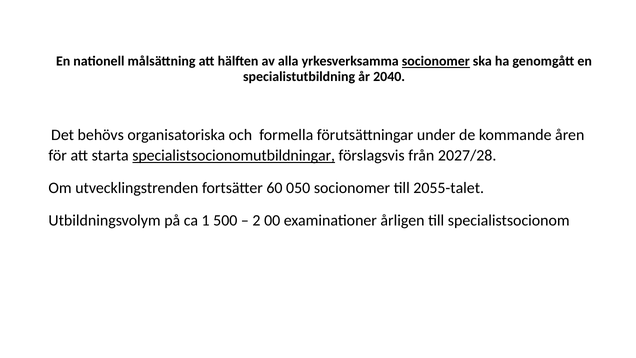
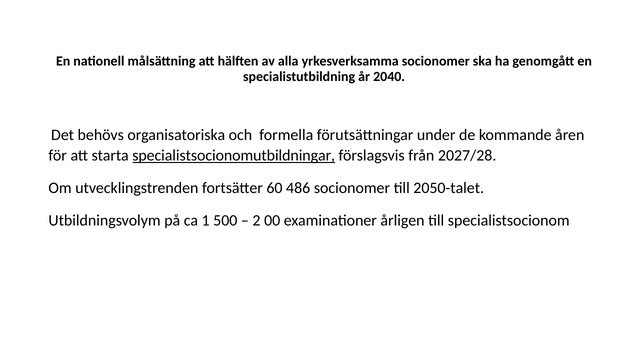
socionomer at (436, 61) underline: present -> none
050: 050 -> 486
2055-talet: 2055-talet -> 2050-talet
